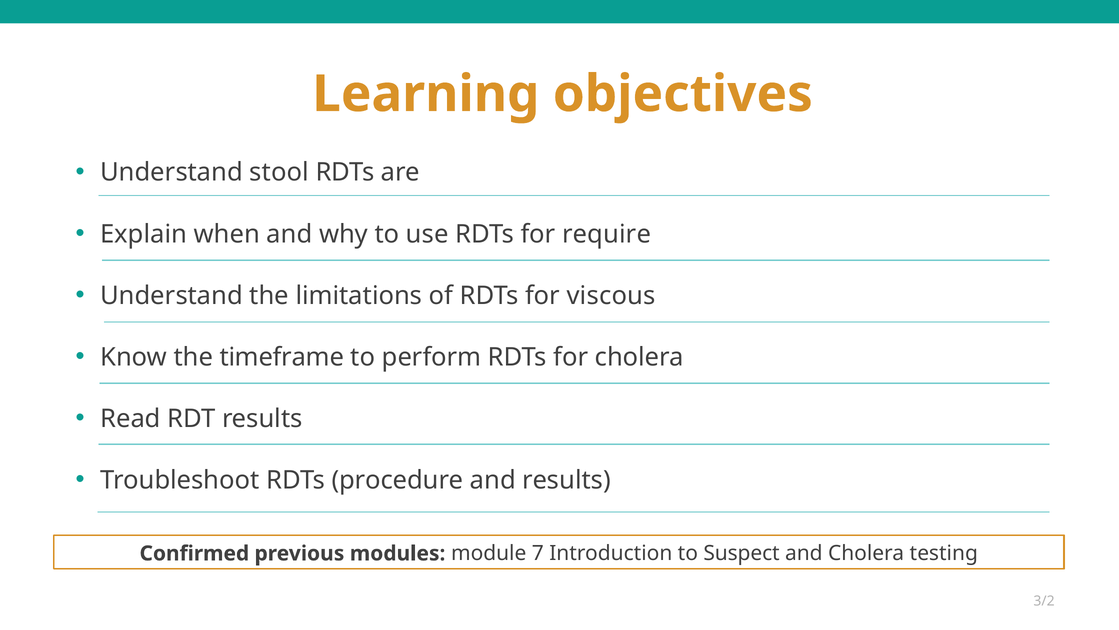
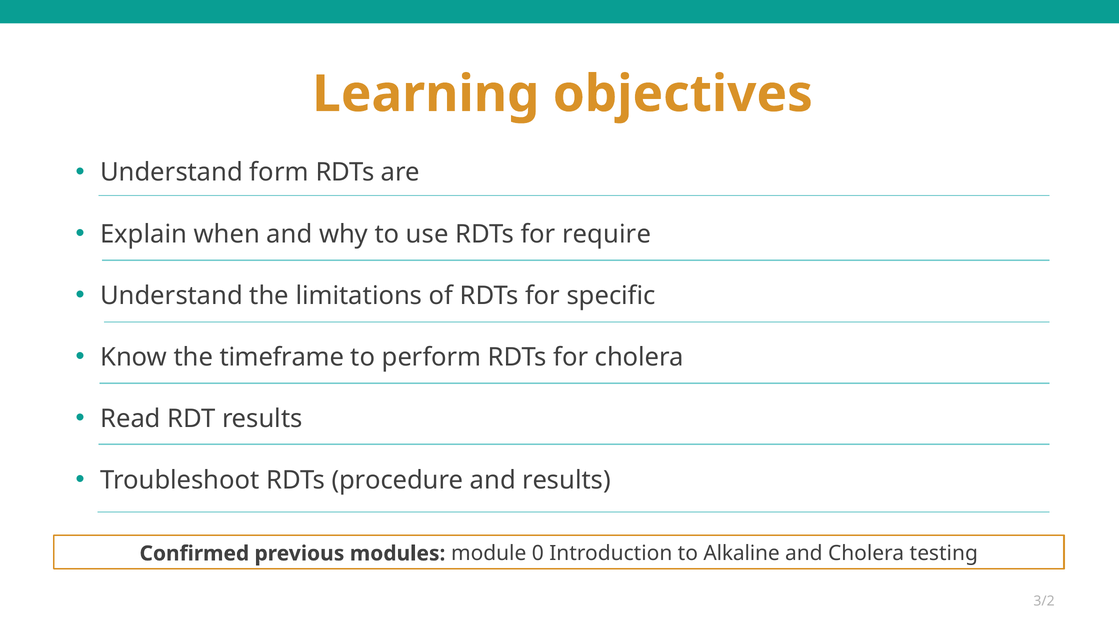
stool: stool -> form
viscous: viscous -> specific
7: 7 -> 0
Suspect: Suspect -> Alkaline
